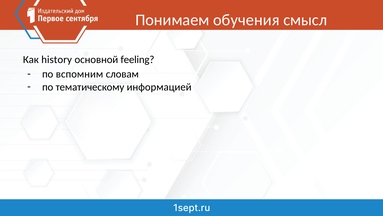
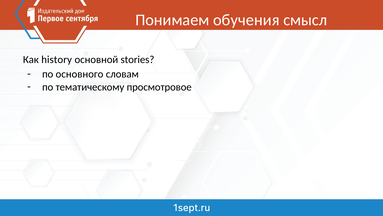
feeling: feeling -> stories
вспомним: вспомним -> основного
информацией: информацией -> просмотровое
